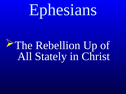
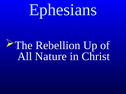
Stately: Stately -> Nature
